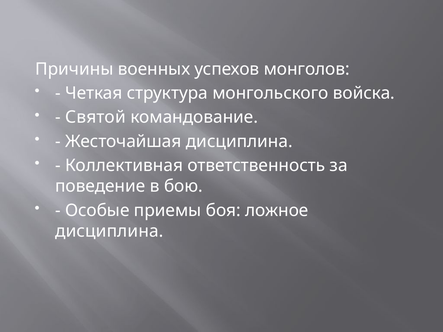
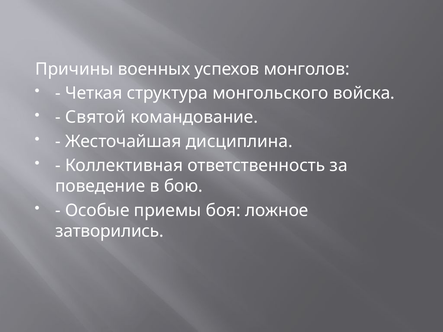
дисциплина at (109, 231): дисциплина -> затворились
